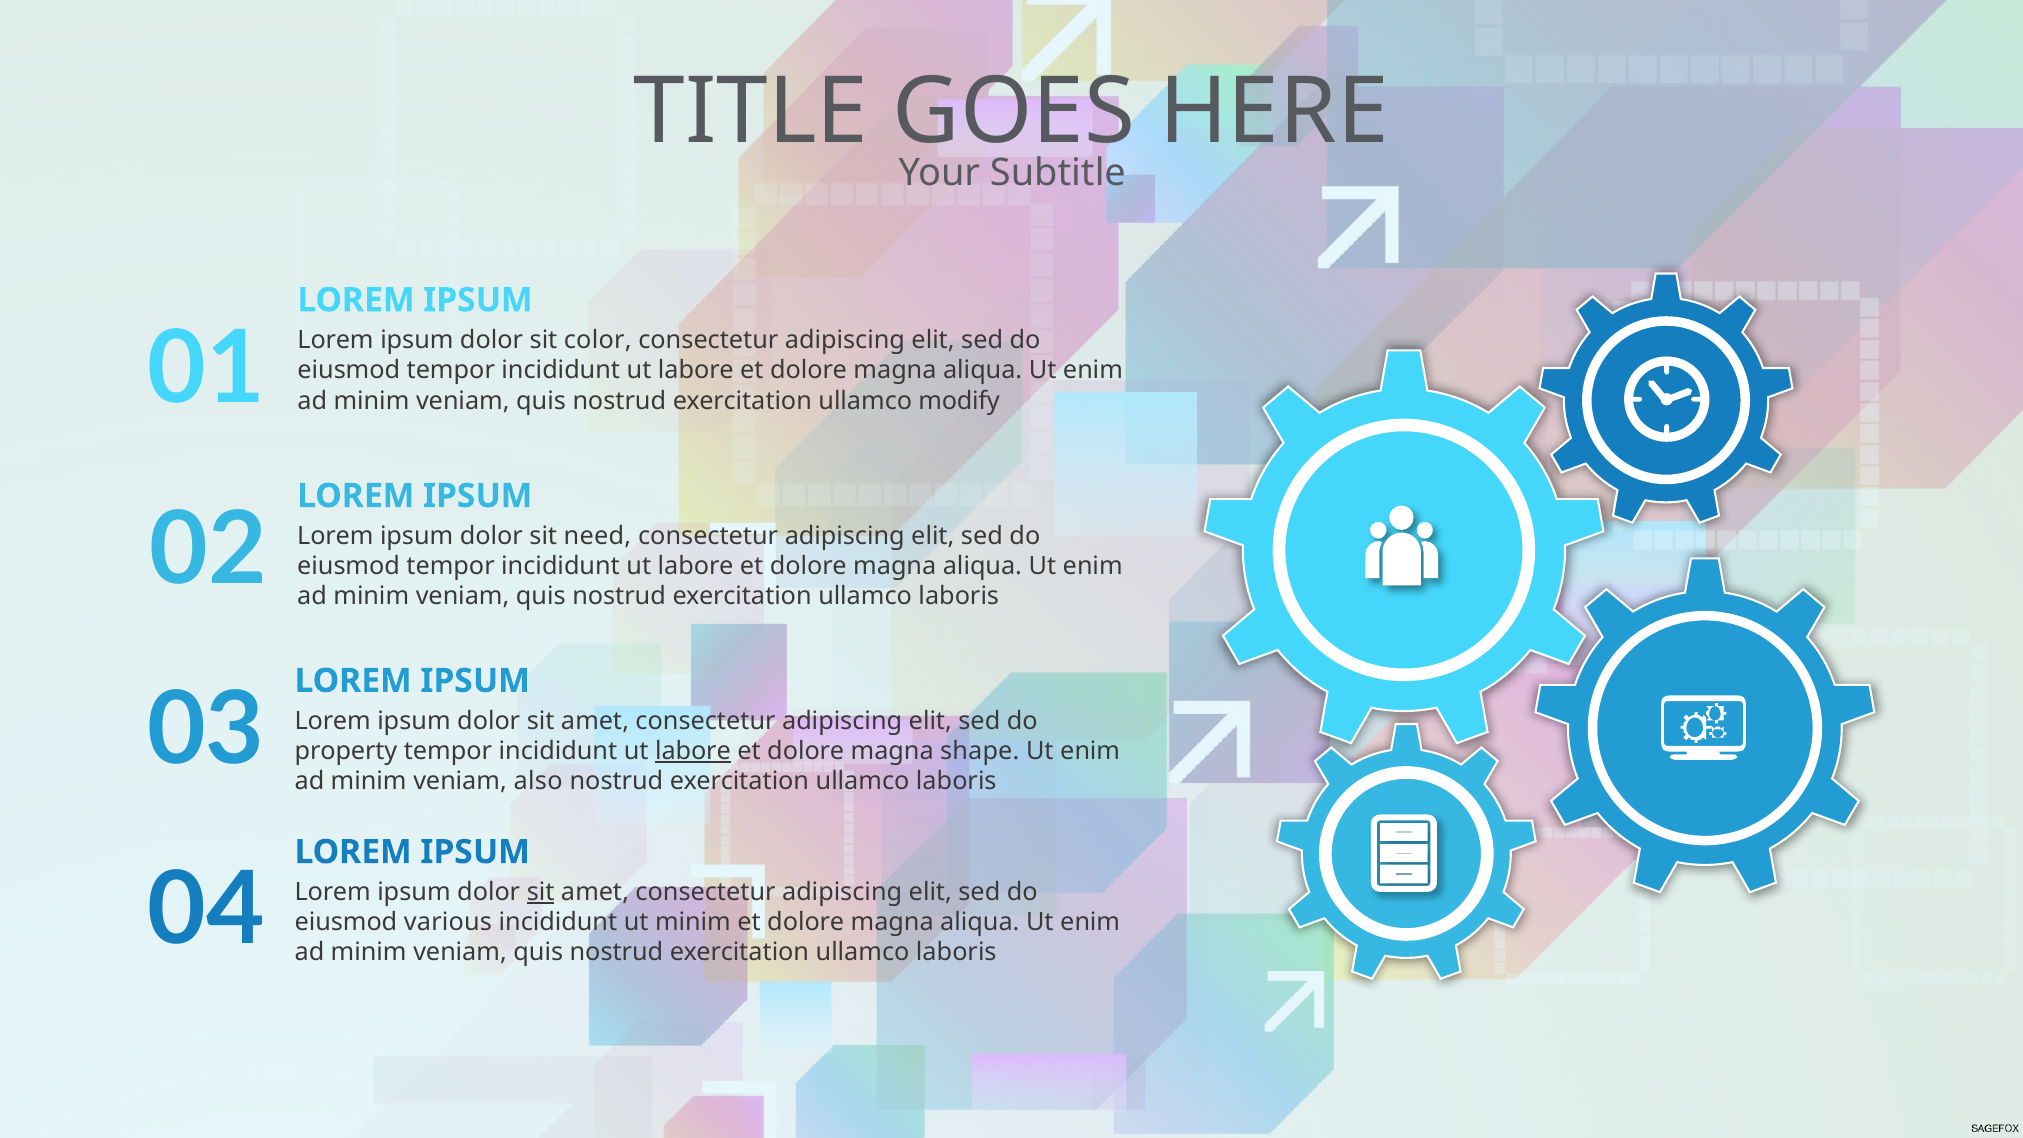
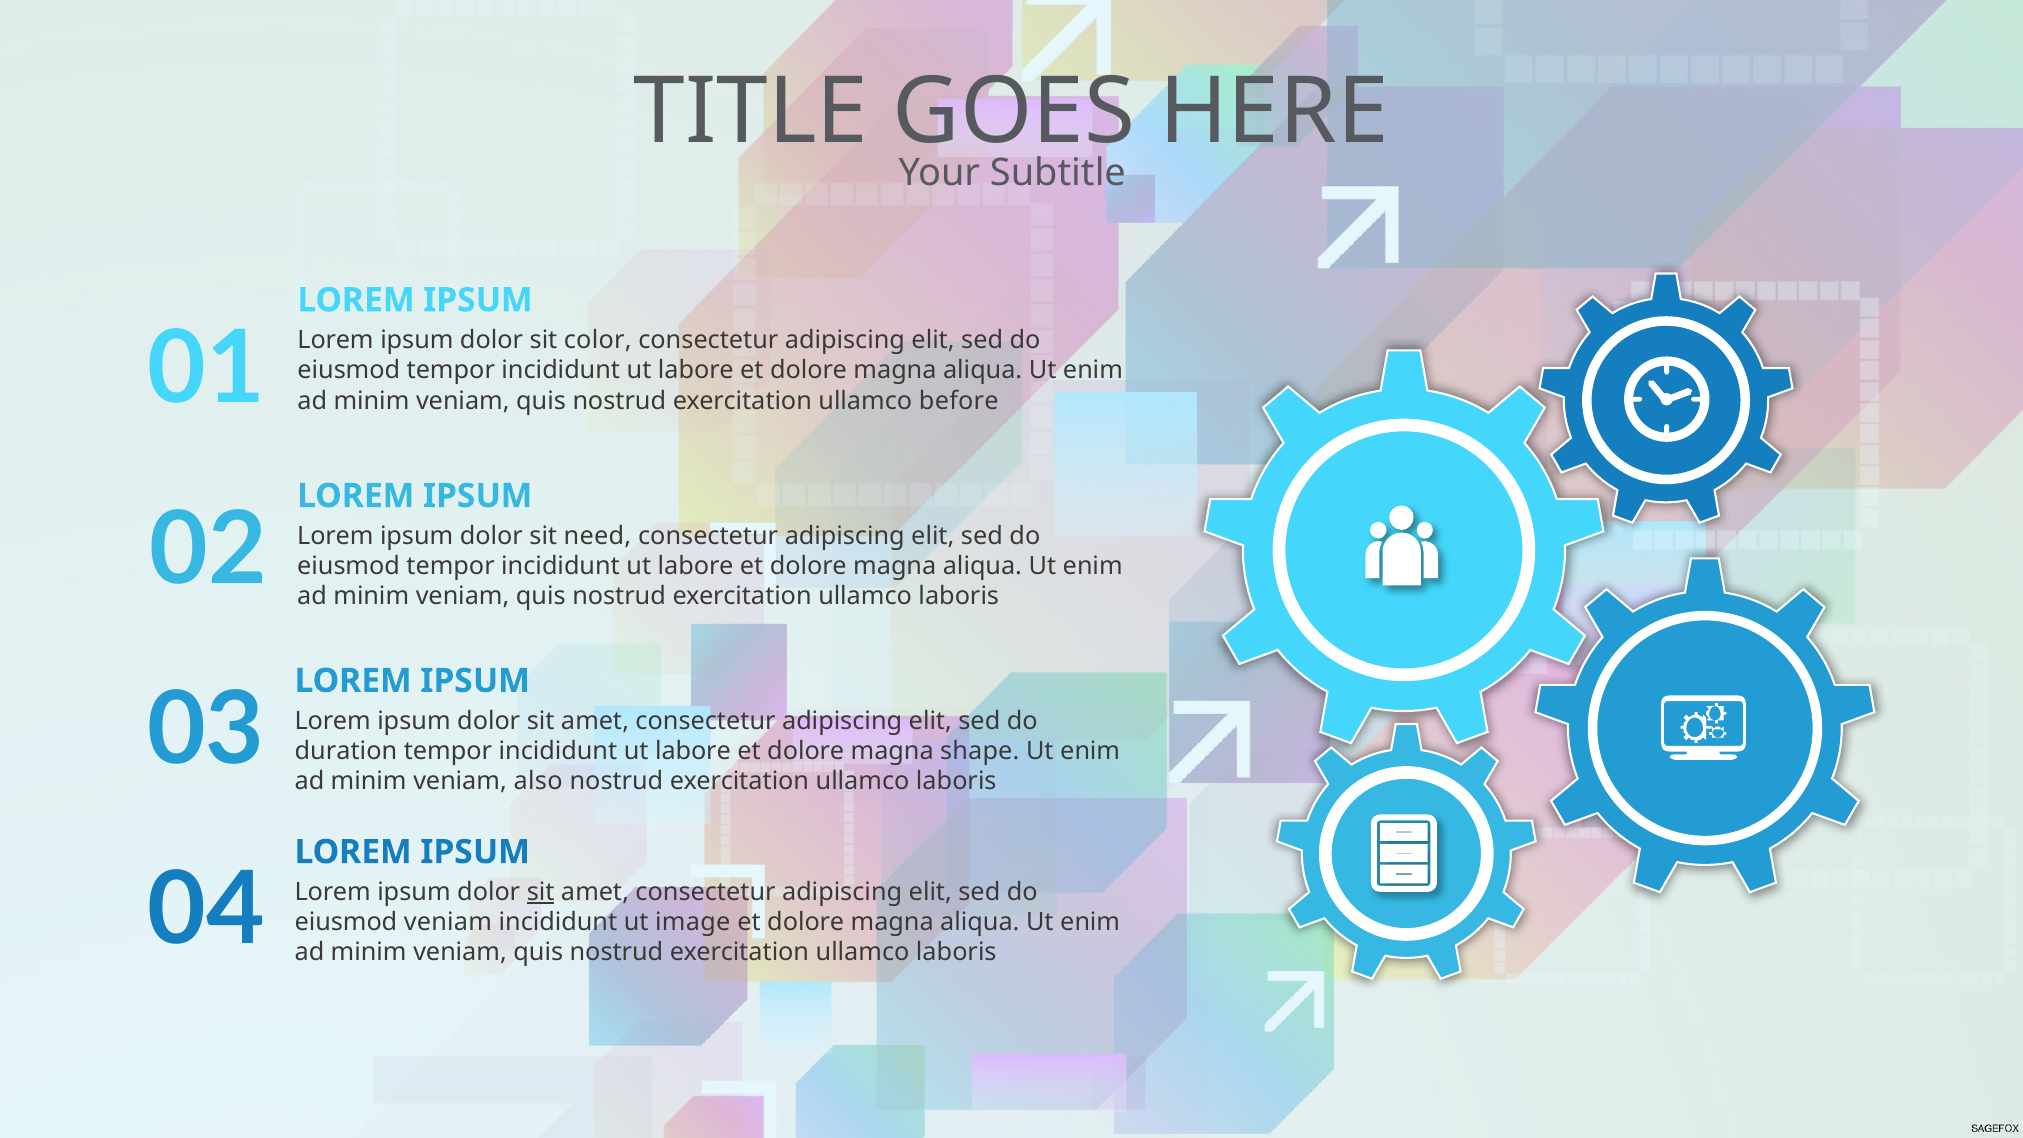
modify: modify -> before
property: property -> duration
labore at (693, 751) underline: present -> none
eiusmod various: various -> veniam
ut minim: minim -> image
